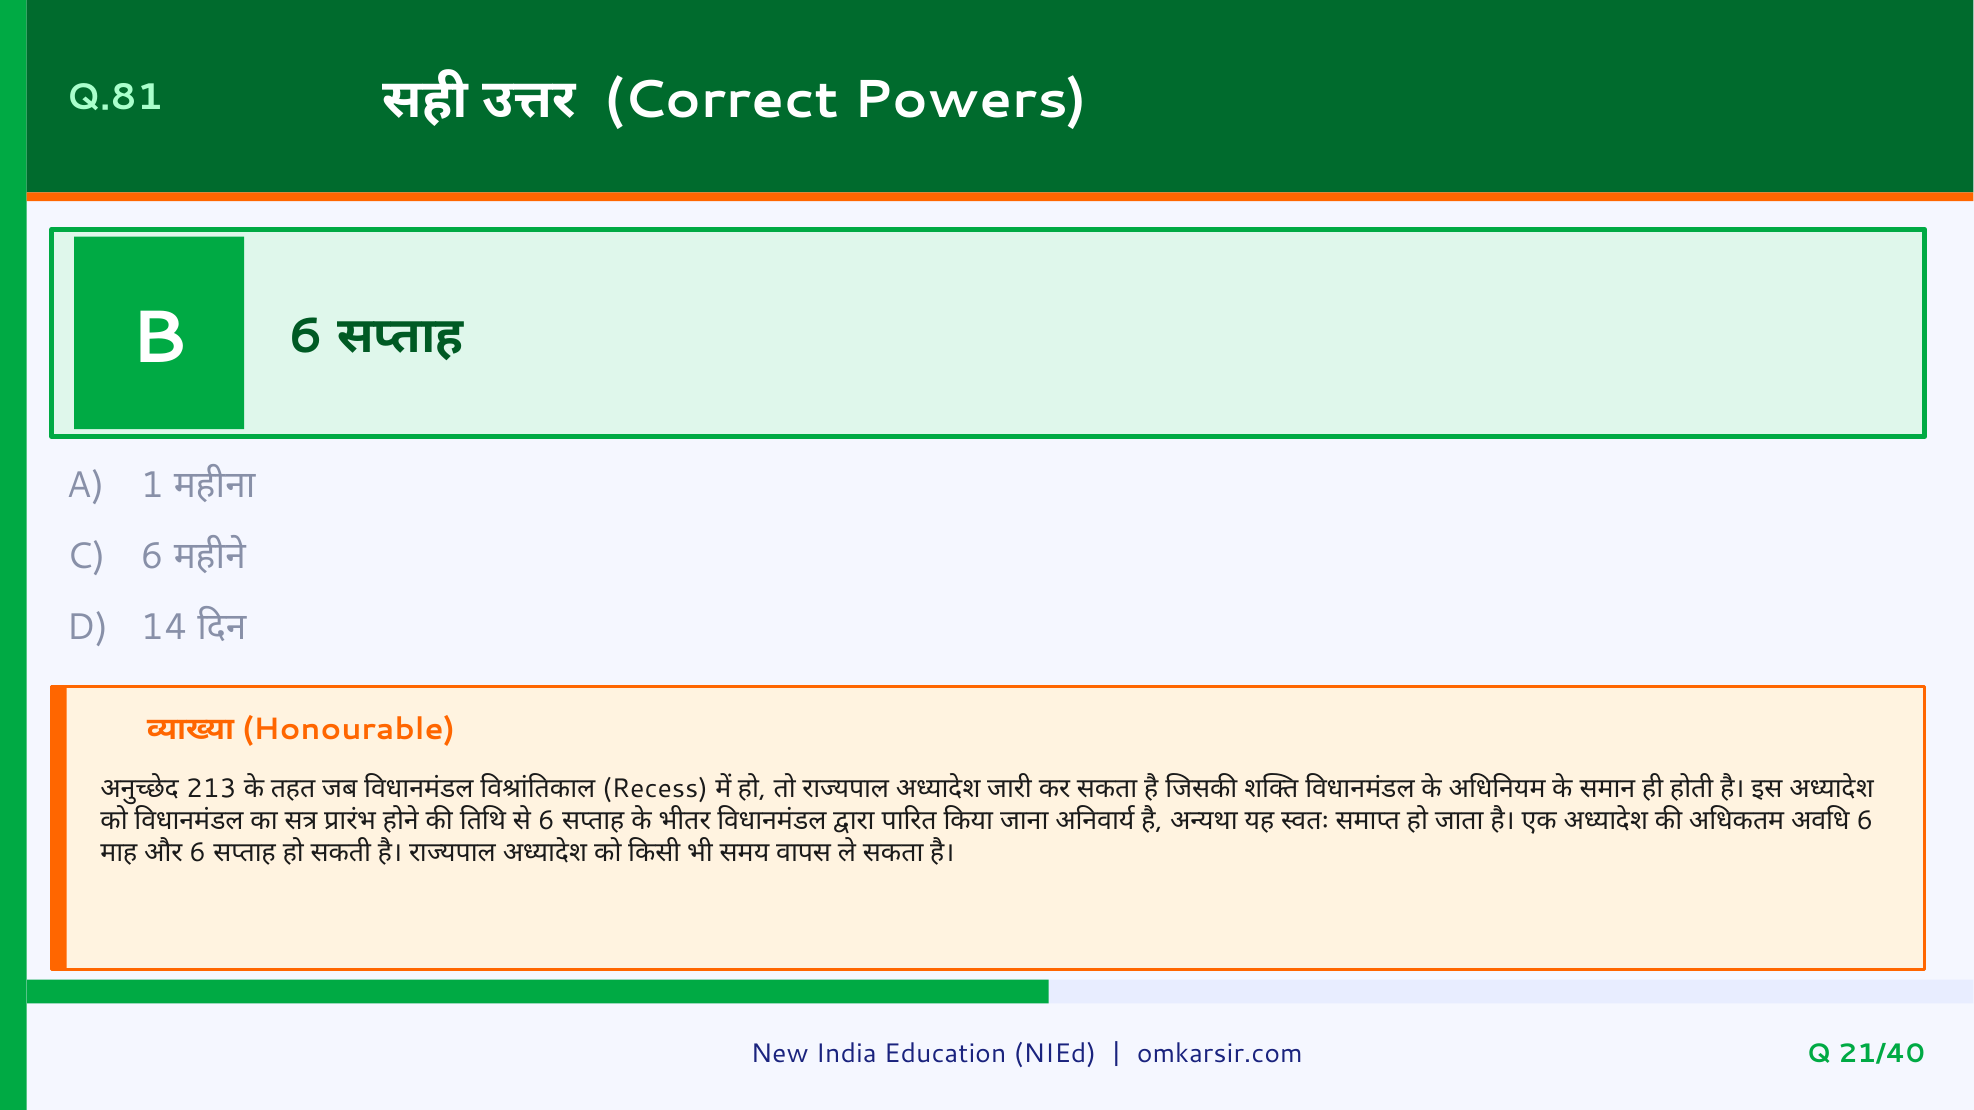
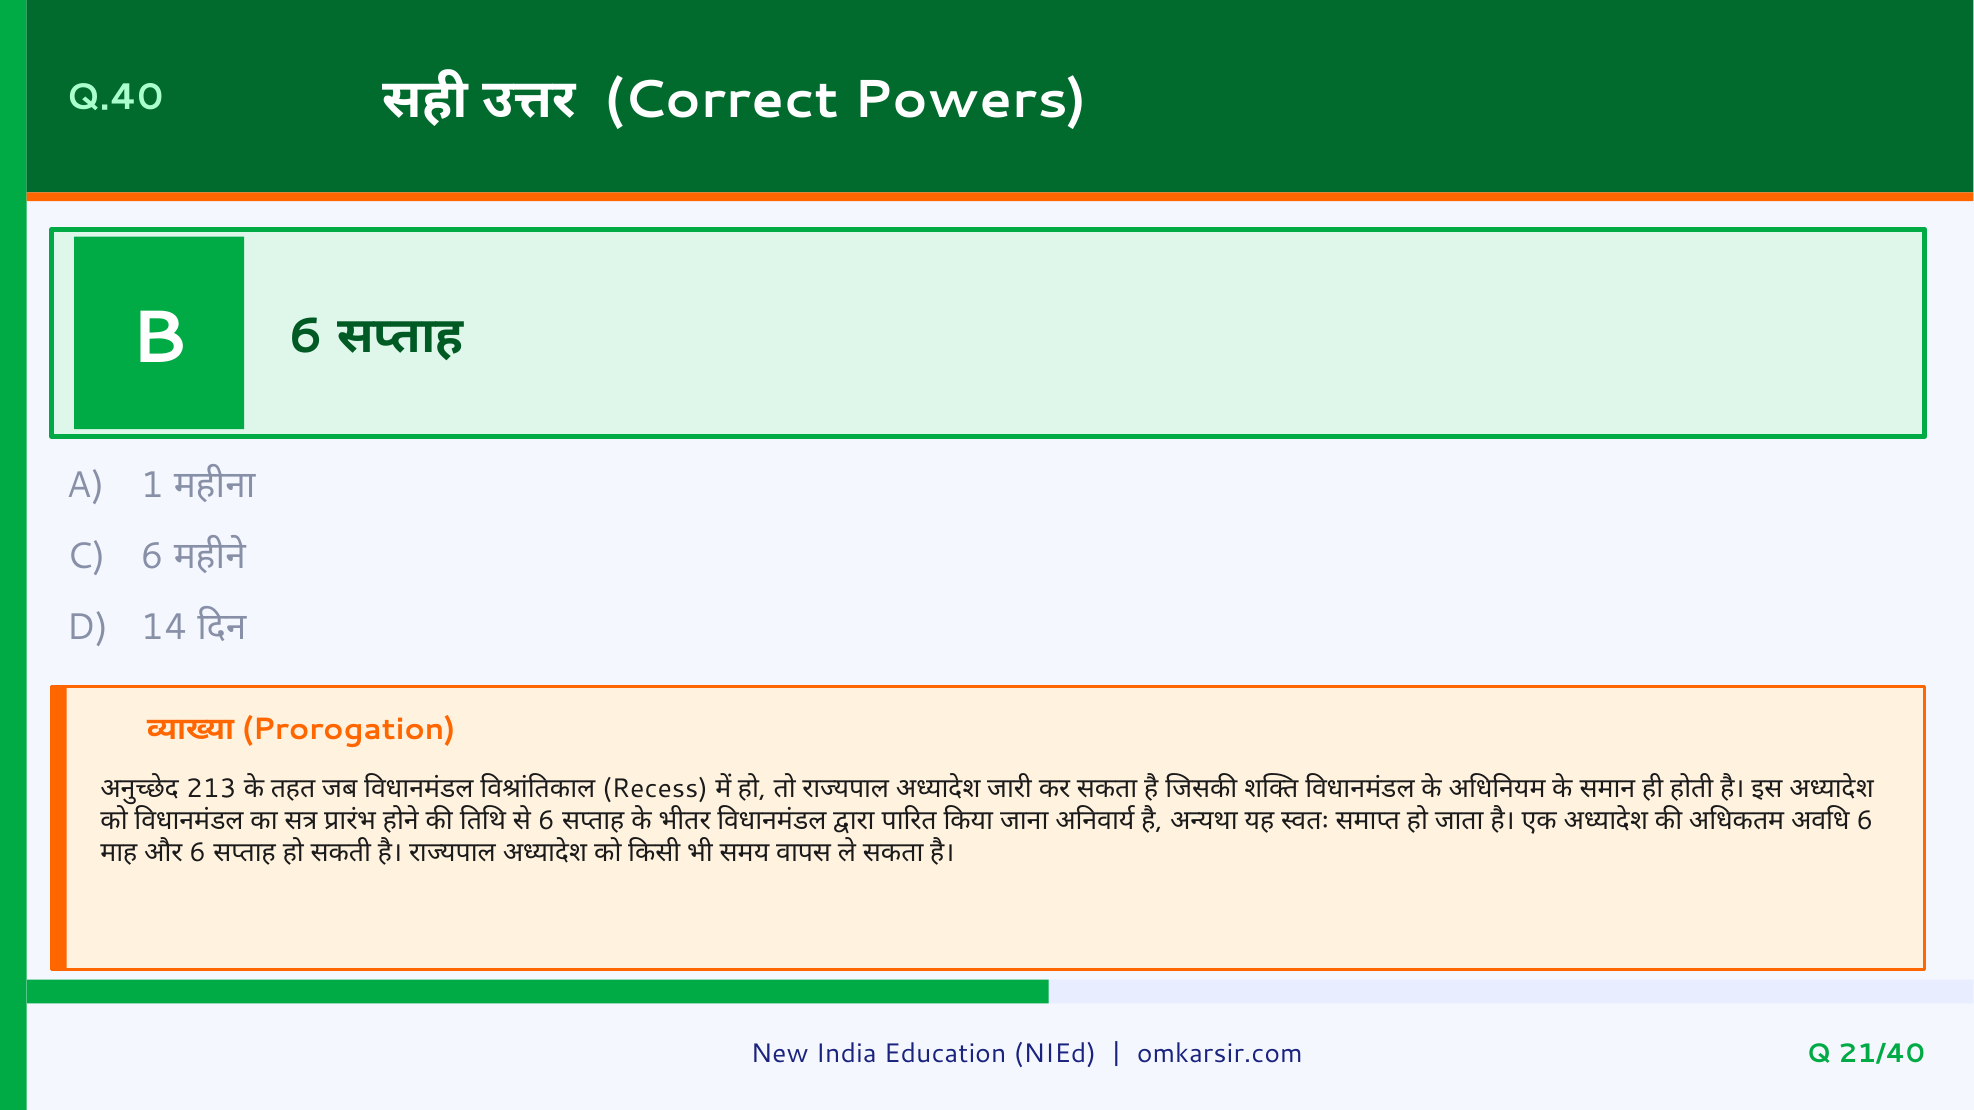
Q.81: Q.81 -> Q.40
Honourable: Honourable -> Prorogation
